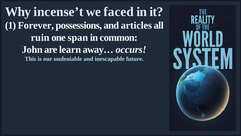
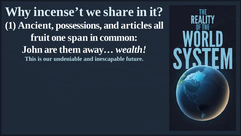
faced: faced -> share
Forever: Forever -> Ancient
ruin: ruin -> fruit
learn: learn -> them
occurs: occurs -> wealth
